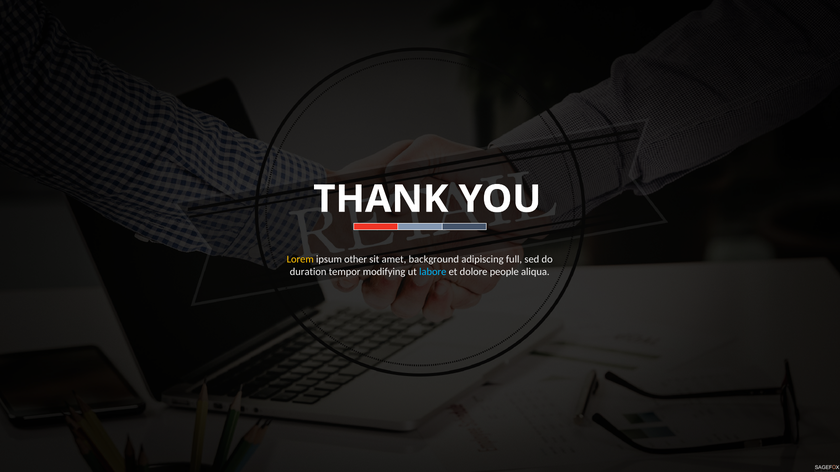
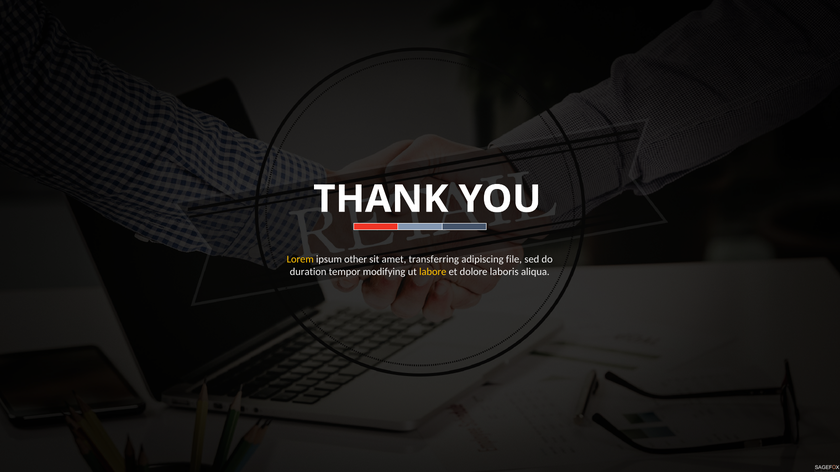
background: background -> transferring
full: full -> file
labore colour: light blue -> yellow
people: people -> laboris
